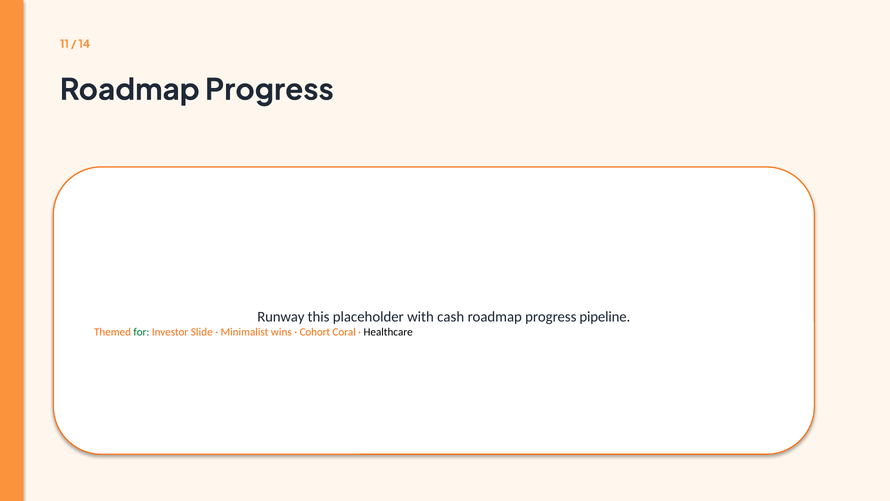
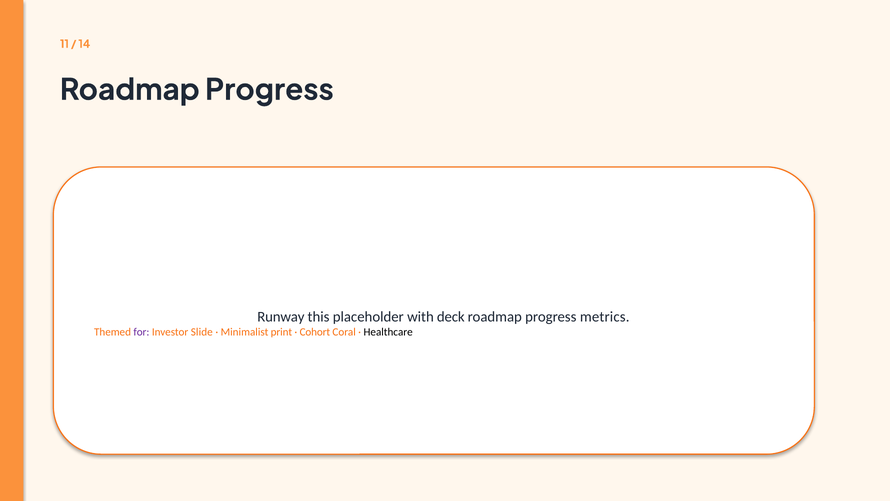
cash: cash -> deck
pipeline: pipeline -> metrics
for colour: green -> purple
wins: wins -> print
